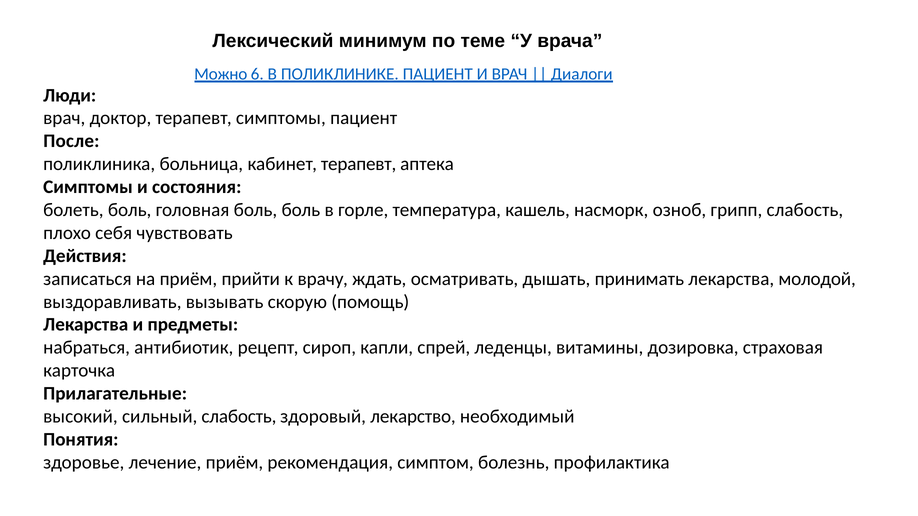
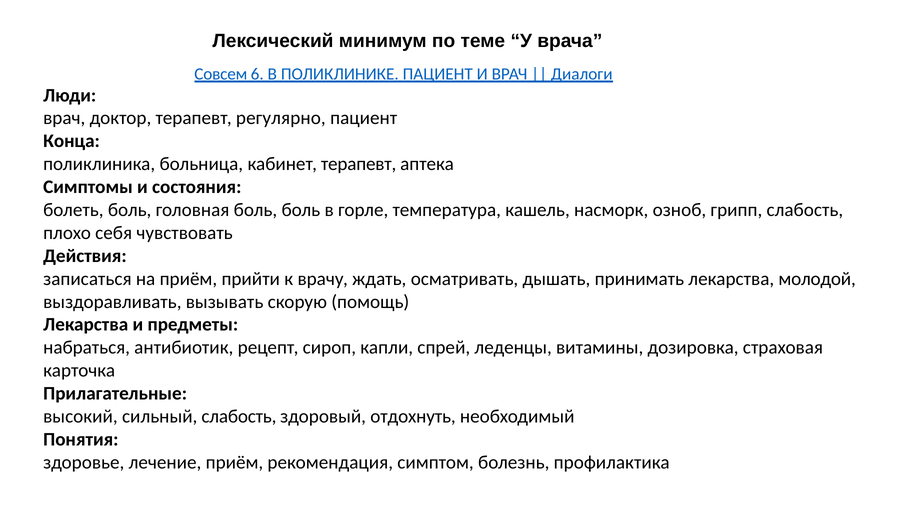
Можно: Можно -> Совсем
терапевт симптомы: симптомы -> регулярно
После: После -> Конца
лекарство: лекарство -> отдохнуть
